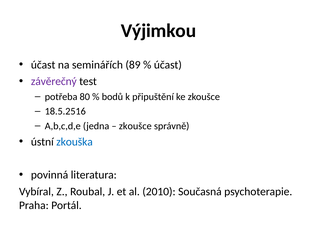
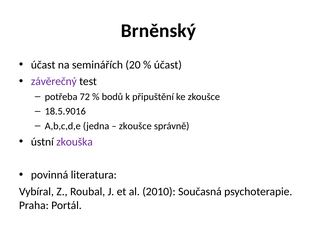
Výjimkou: Výjimkou -> Brněnský
89: 89 -> 20
80: 80 -> 72
18.5.2516: 18.5.2516 -> 18.5.9016
zkouška colour: blue -> purple
